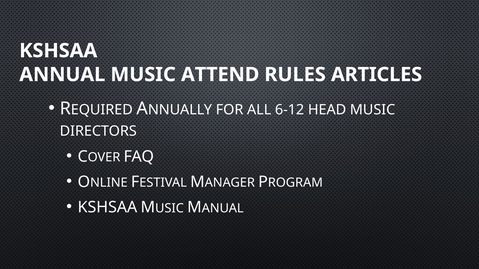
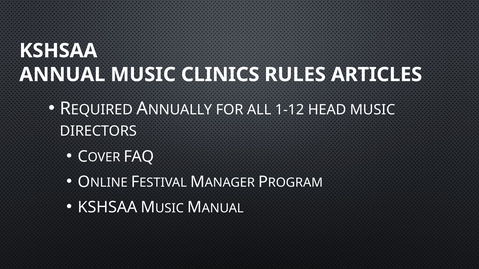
ATTEND: ATTEND -> CLINICS
6-12: 6-12 -> 1-12
